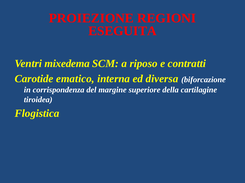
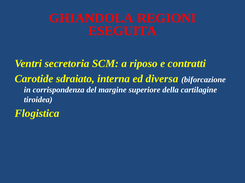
PROIEZIONE: PROIEZIONE -> GHIANDOLA
mixedema: mixedema -> secretoria
ematico: ematico -> sdraiato
